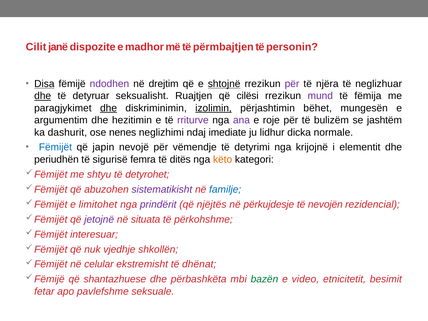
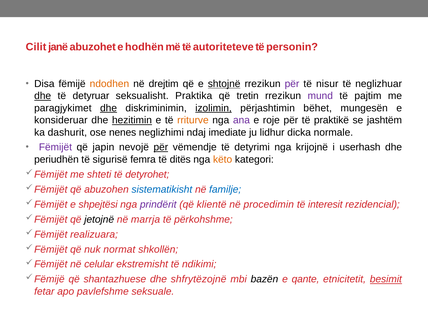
dispozite: dispozite -> abuzohet
madhor: madhor -> hodhën
përmbajtjen: përmbajtjen -> autoriteteve
Disa underline: present -> none
ndodhen colour: purple -> orange
njëra: njëra -> nisur
Ruajtjen: Ruajtjen -> Praktika
cilësi: cilësi -> tretin
fëmija: fëmija -> pajtim
argumentim: argumentim -> konsideruar
hezitimin underline: none -> present
rriturve colour: purple -> orange
bulizëm: bulizëm -> praktikë
Fëmijët colour: blue -> purple
për at (161, 147) underline: none -> present
elementit: elementit -> userhash
shtyu: shtyu -> shteti
sistematikisht colour: purple -> blue
limitohet: limitohet -> shpejtësi
njëjtës: njëjtës -> klientë
përkujdesje: përkujdesje -> procedimin
nevojën: nevojën -> interesit
jetojnë colour: purple -> black
situata: situata -> marrja
interesuar: interesuar -> realizuara
vjedhje: vjedhje -> normat
dhënat: dhënat -> ndikimi
përbashkëta: përbashkëta -> shfrytëzojnë
bazën colour: green -> black
video: video -> qante
besimit underline: none -> present
